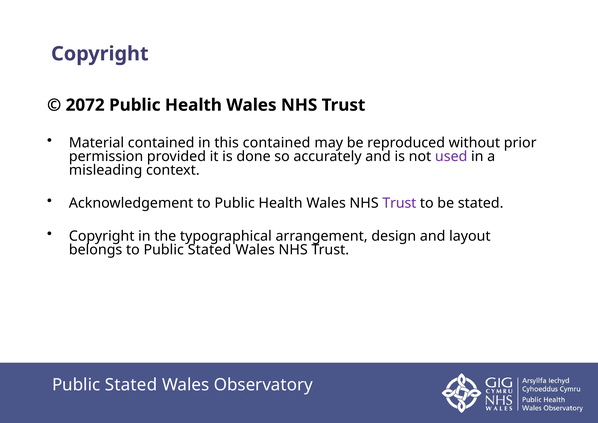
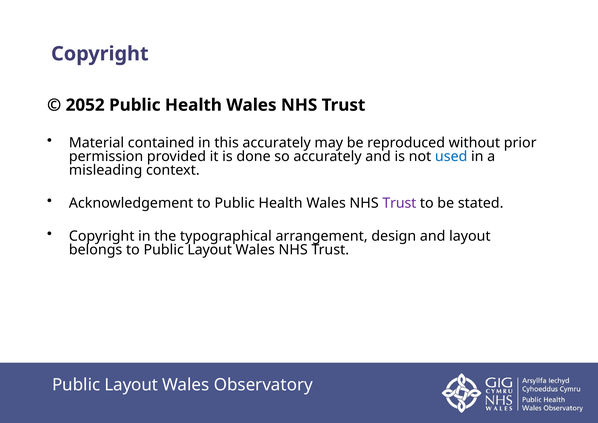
2072: 2072 -> 2052
this contained: contained -> accurately
used colour: purple -> blue
to Public Stated: Stated -> Layout
Stated at (131, 385): Stated -> Layout
